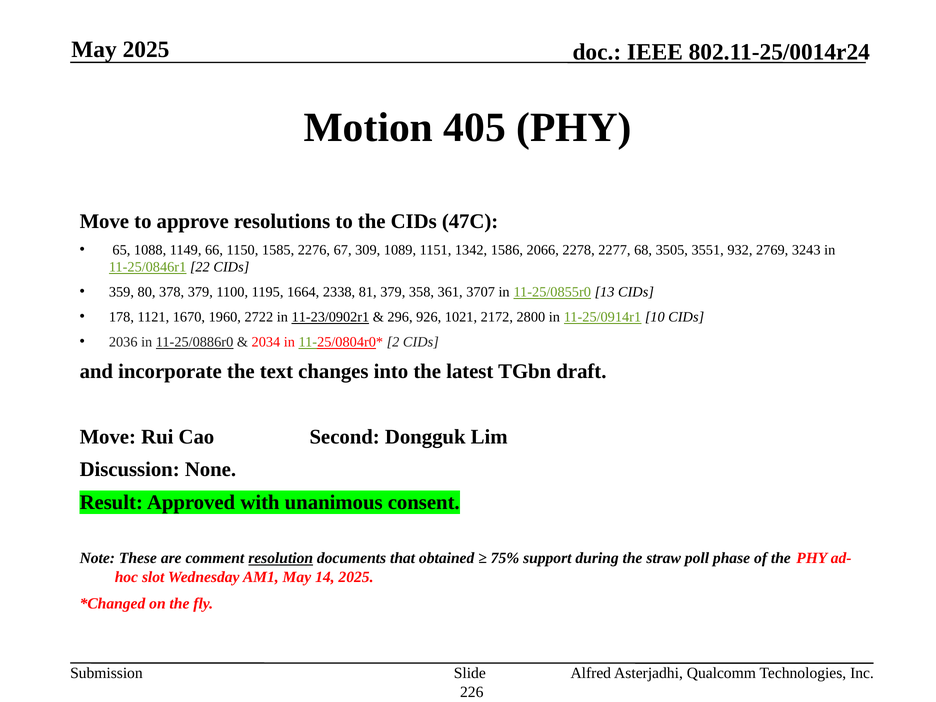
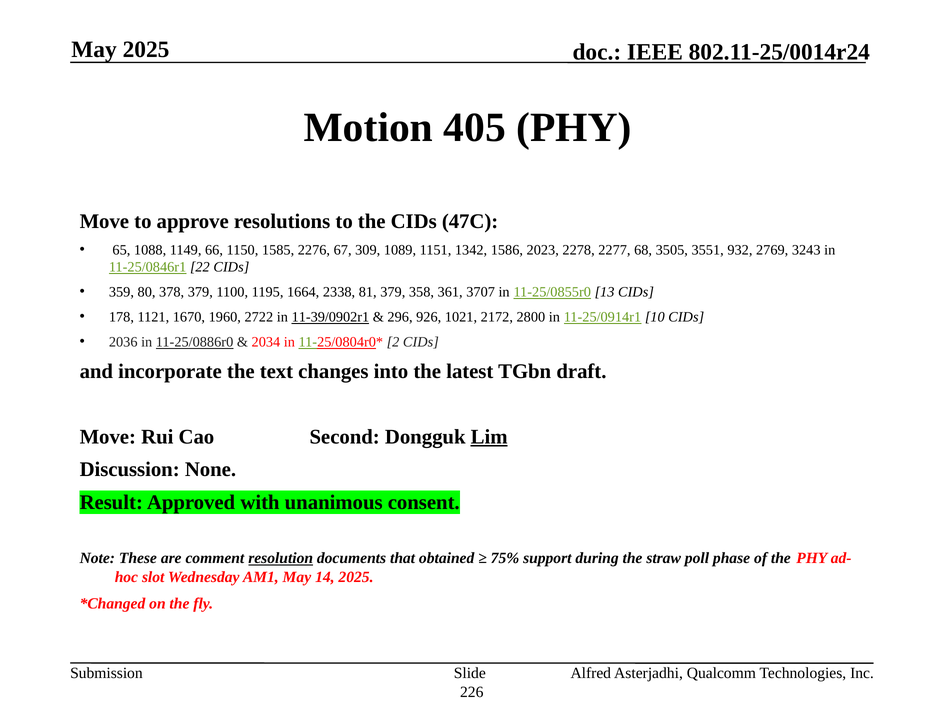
2066: 2066 -> 2023
11-23/0902r1: 11-23/0902r1 -> 11-39/0902r1
Lim underline: none -> present
